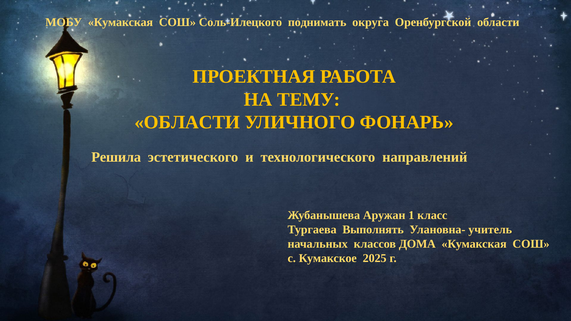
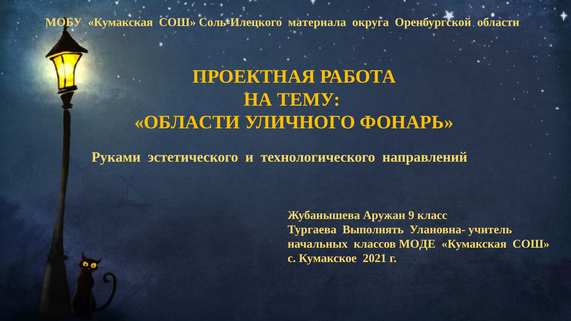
поднимать: поднимать -> материала
Решила: Решила -> Руками
1: 1 -> 9
ДОМА: ДОМА -> МОДЕ
2025: 2025 -> 2021
